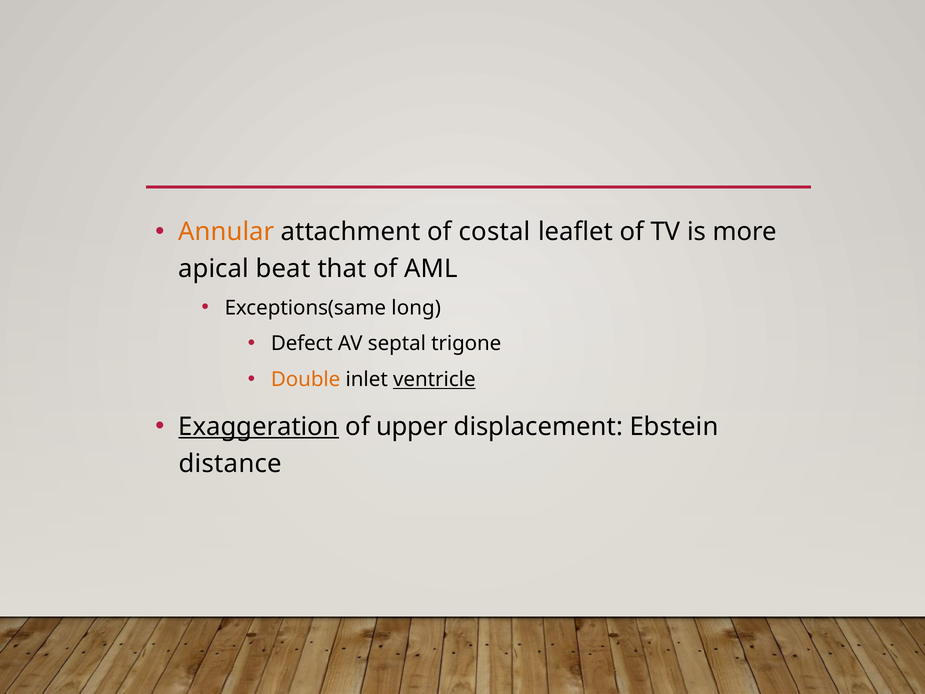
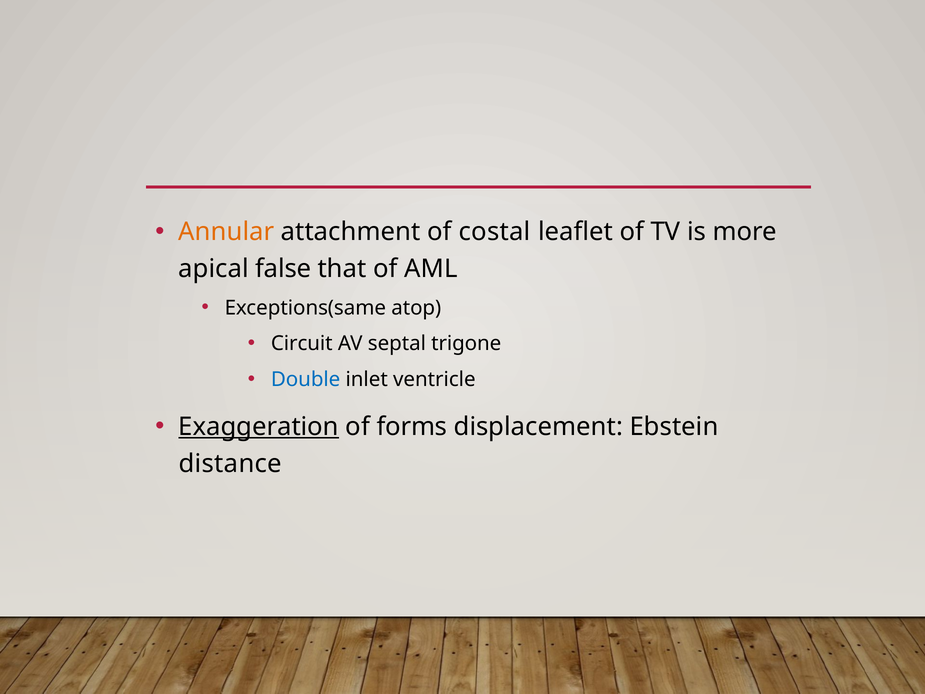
beat: beat -> false
long: long -> atop
Defect: Defect -> Circuit
Double colour: orange -> blue
ventricle underline: present -> none
upper: upper -> forms
